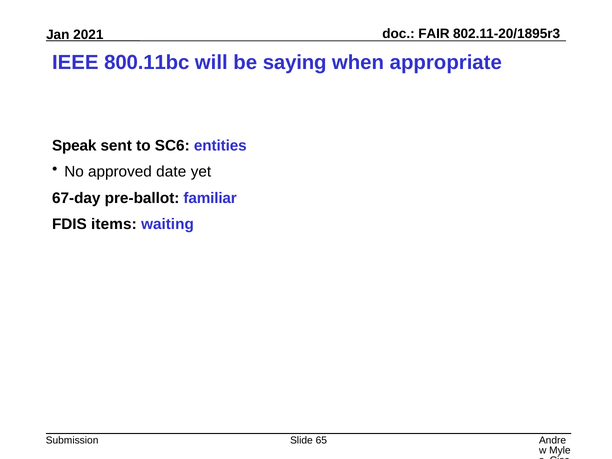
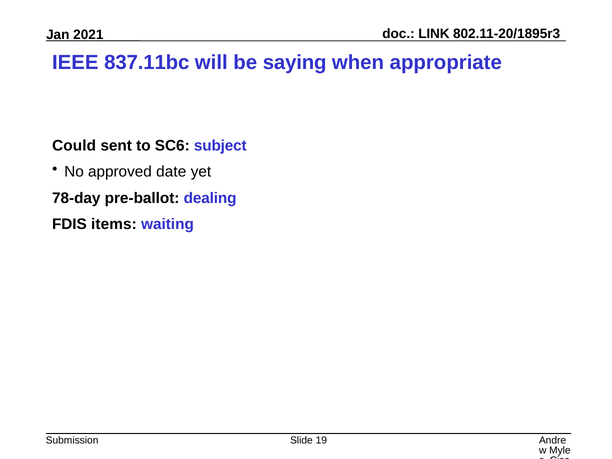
FAIR: FAIR -> LINK
800.11bc: 800.11bc -> 837.11bc
Speak: Speak -> Could
entities: entities -> subject
67-day: 67-day -> 78-day
familiar: familiar -> dealing
65: 65 -> 19
